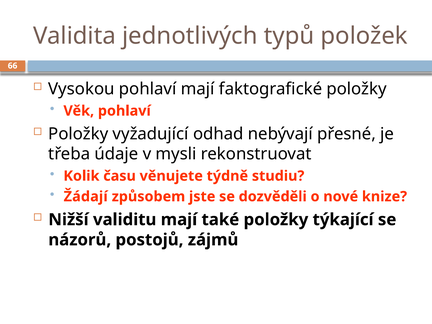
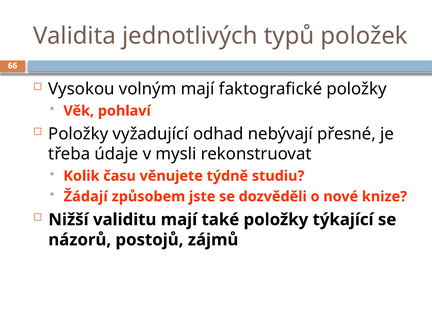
Vysokou pohlaví: pohlaví -> volným
